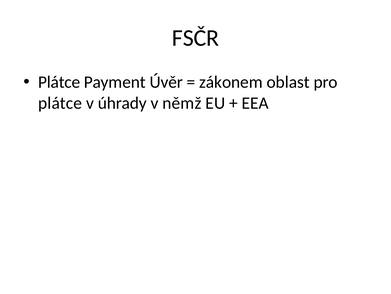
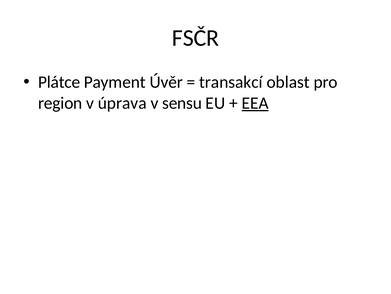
zákonem: zákonem -> transakcí
plátce at (60, 103): plátce -> region
úhrady: úhrady -> úprava
němž: němž -> sensu
EEA underline: none -> present
